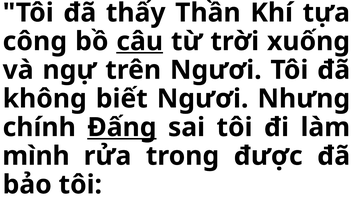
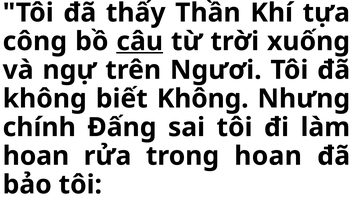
biết Ngươi: Ngươi -> Không
Đấng underline: present -> none
mình at (36, 156): mình -> hoan
trong được: được -> hoan
